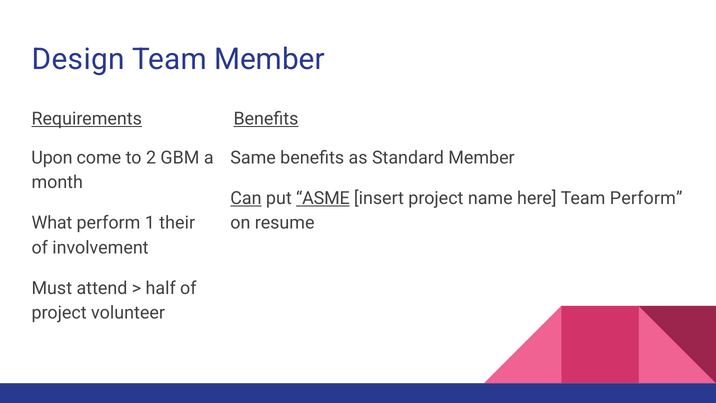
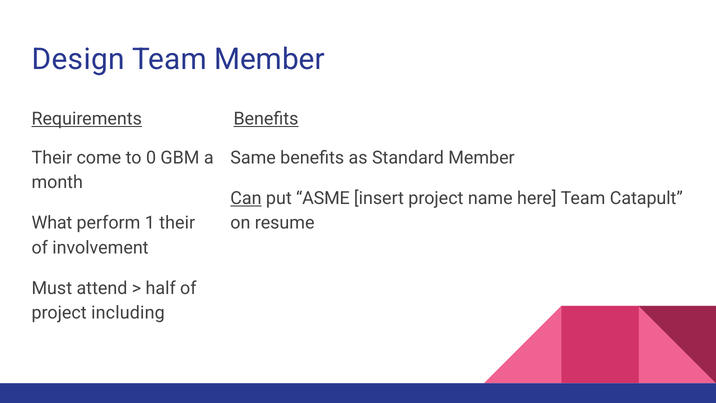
Upon at (52, 158): Upon -> Their
2: 2 -> 0
ASME underline: present -> none
Team Perform: Perform -> Catapult
volunteer: volunteer -> including
